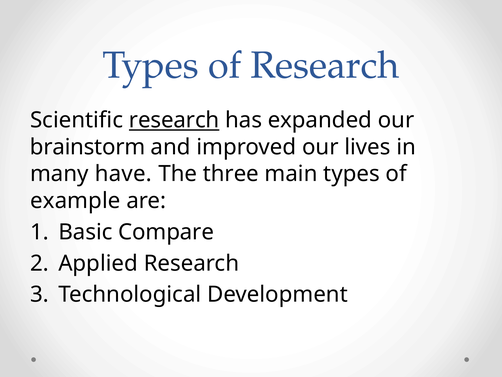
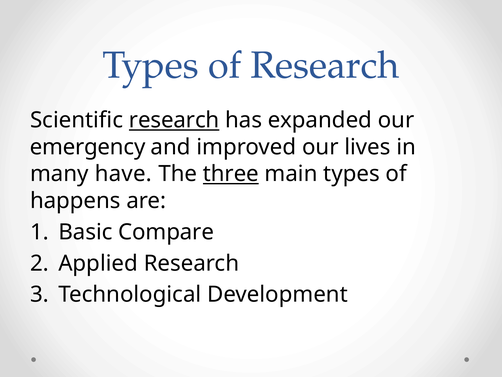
brainstorm: brainstorm -> emergency
three underline: none -> present
example: example -> happens
